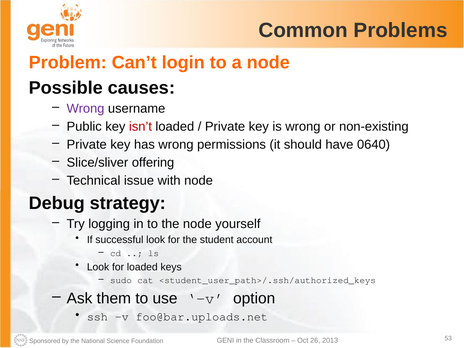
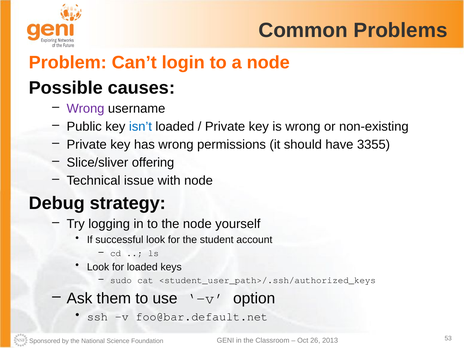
isn’t colour: red -> blue
0640: 0640 -> 3355
foo@bar.uploads.net: foo@bar.uploads.net -> foo@bar.default.net
